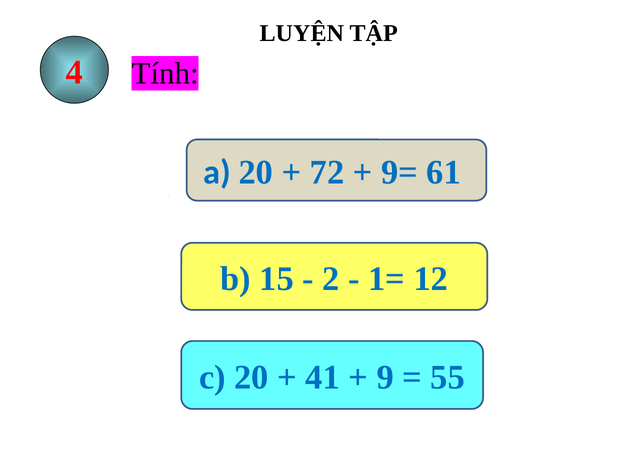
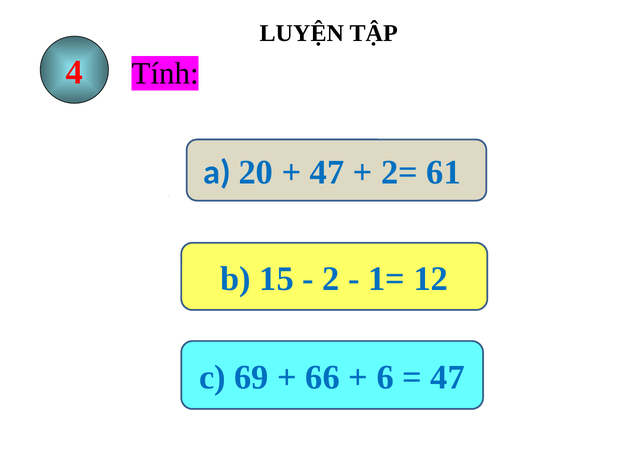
72 at (327, 172): 72 -> 47
9=: 9= -> 2=
c 20: 20 -> 69
41: 41 -> 66
9: 9 -> 6
55 at (448, 377): 55 -> 47
